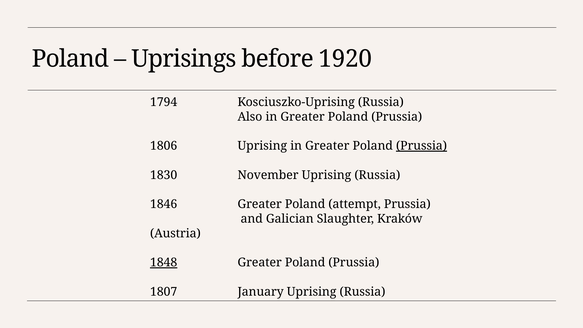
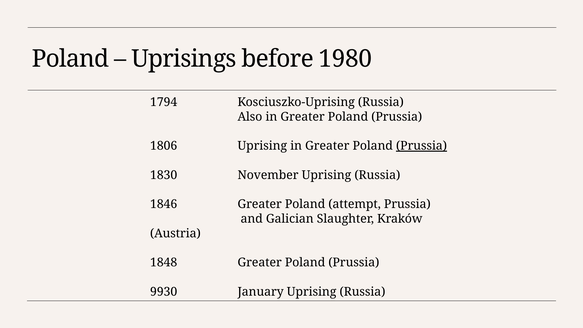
1920: 1920 -> 1980
1848 underline: present -> none
1807: 1807 -> 9930
